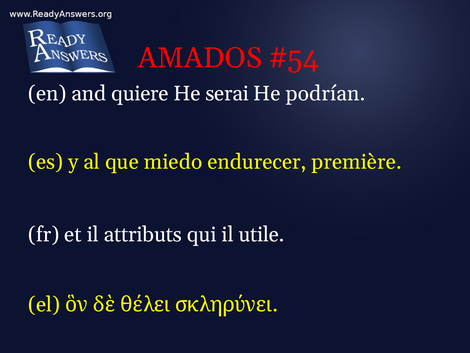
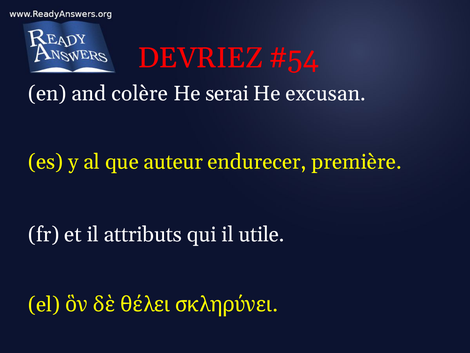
AMADOS: AMADOS -> DEVRIEZ
quiere: quiere -> colère
podrían: podrían -> excusan
miedo: miedo -> auteur
